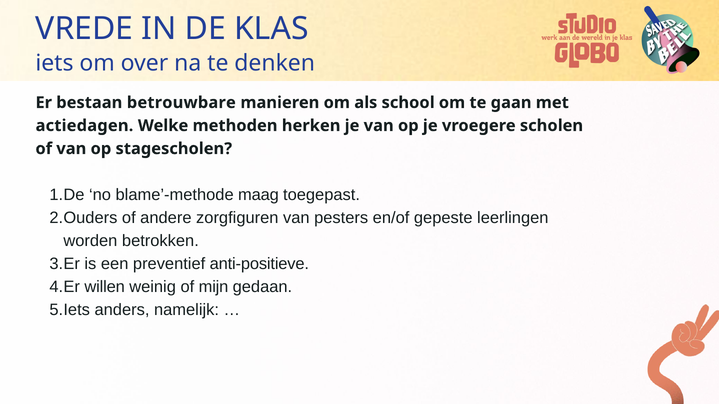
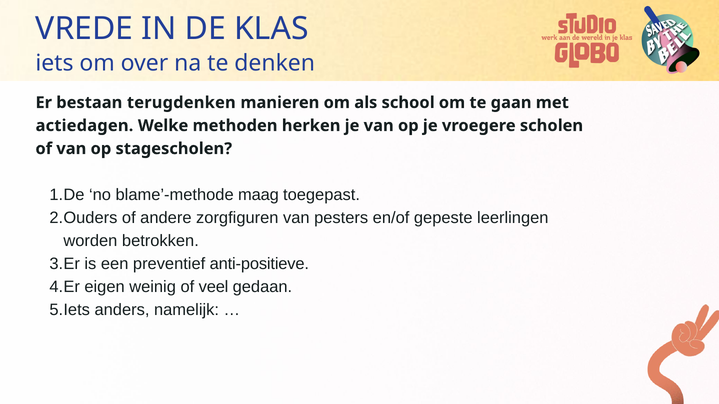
betrouwbare: betrouwbare -> terugdenken
willen: willen -> eigen
mijn: mijn -> veel
